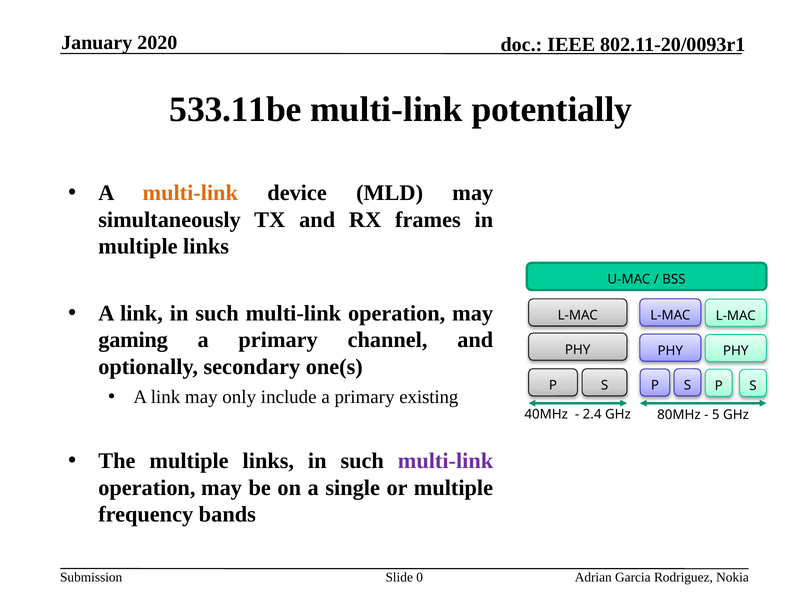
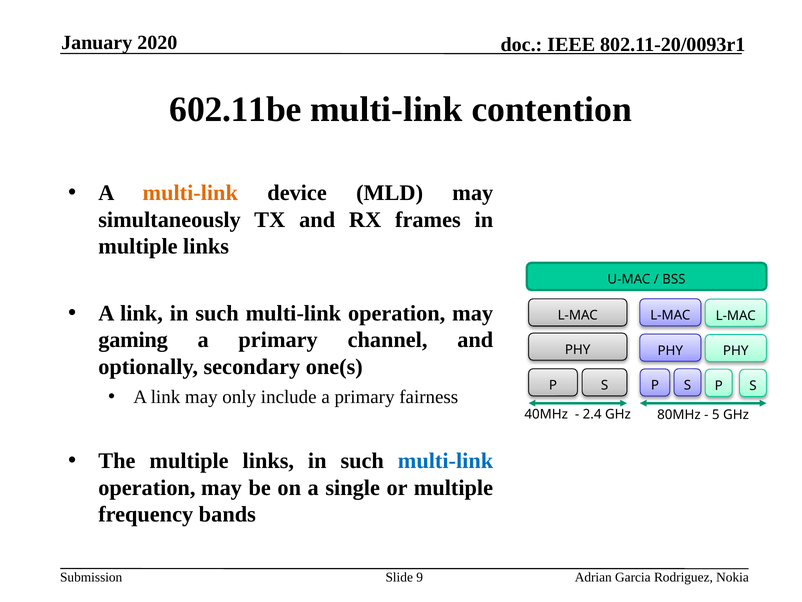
533.11be: 533.11be -> 602.11be
potentially: potentially -> contention
existing: existing -> fairness
multi-link at (446, 461) colour: purple -> blue
0: 0 -> 9
